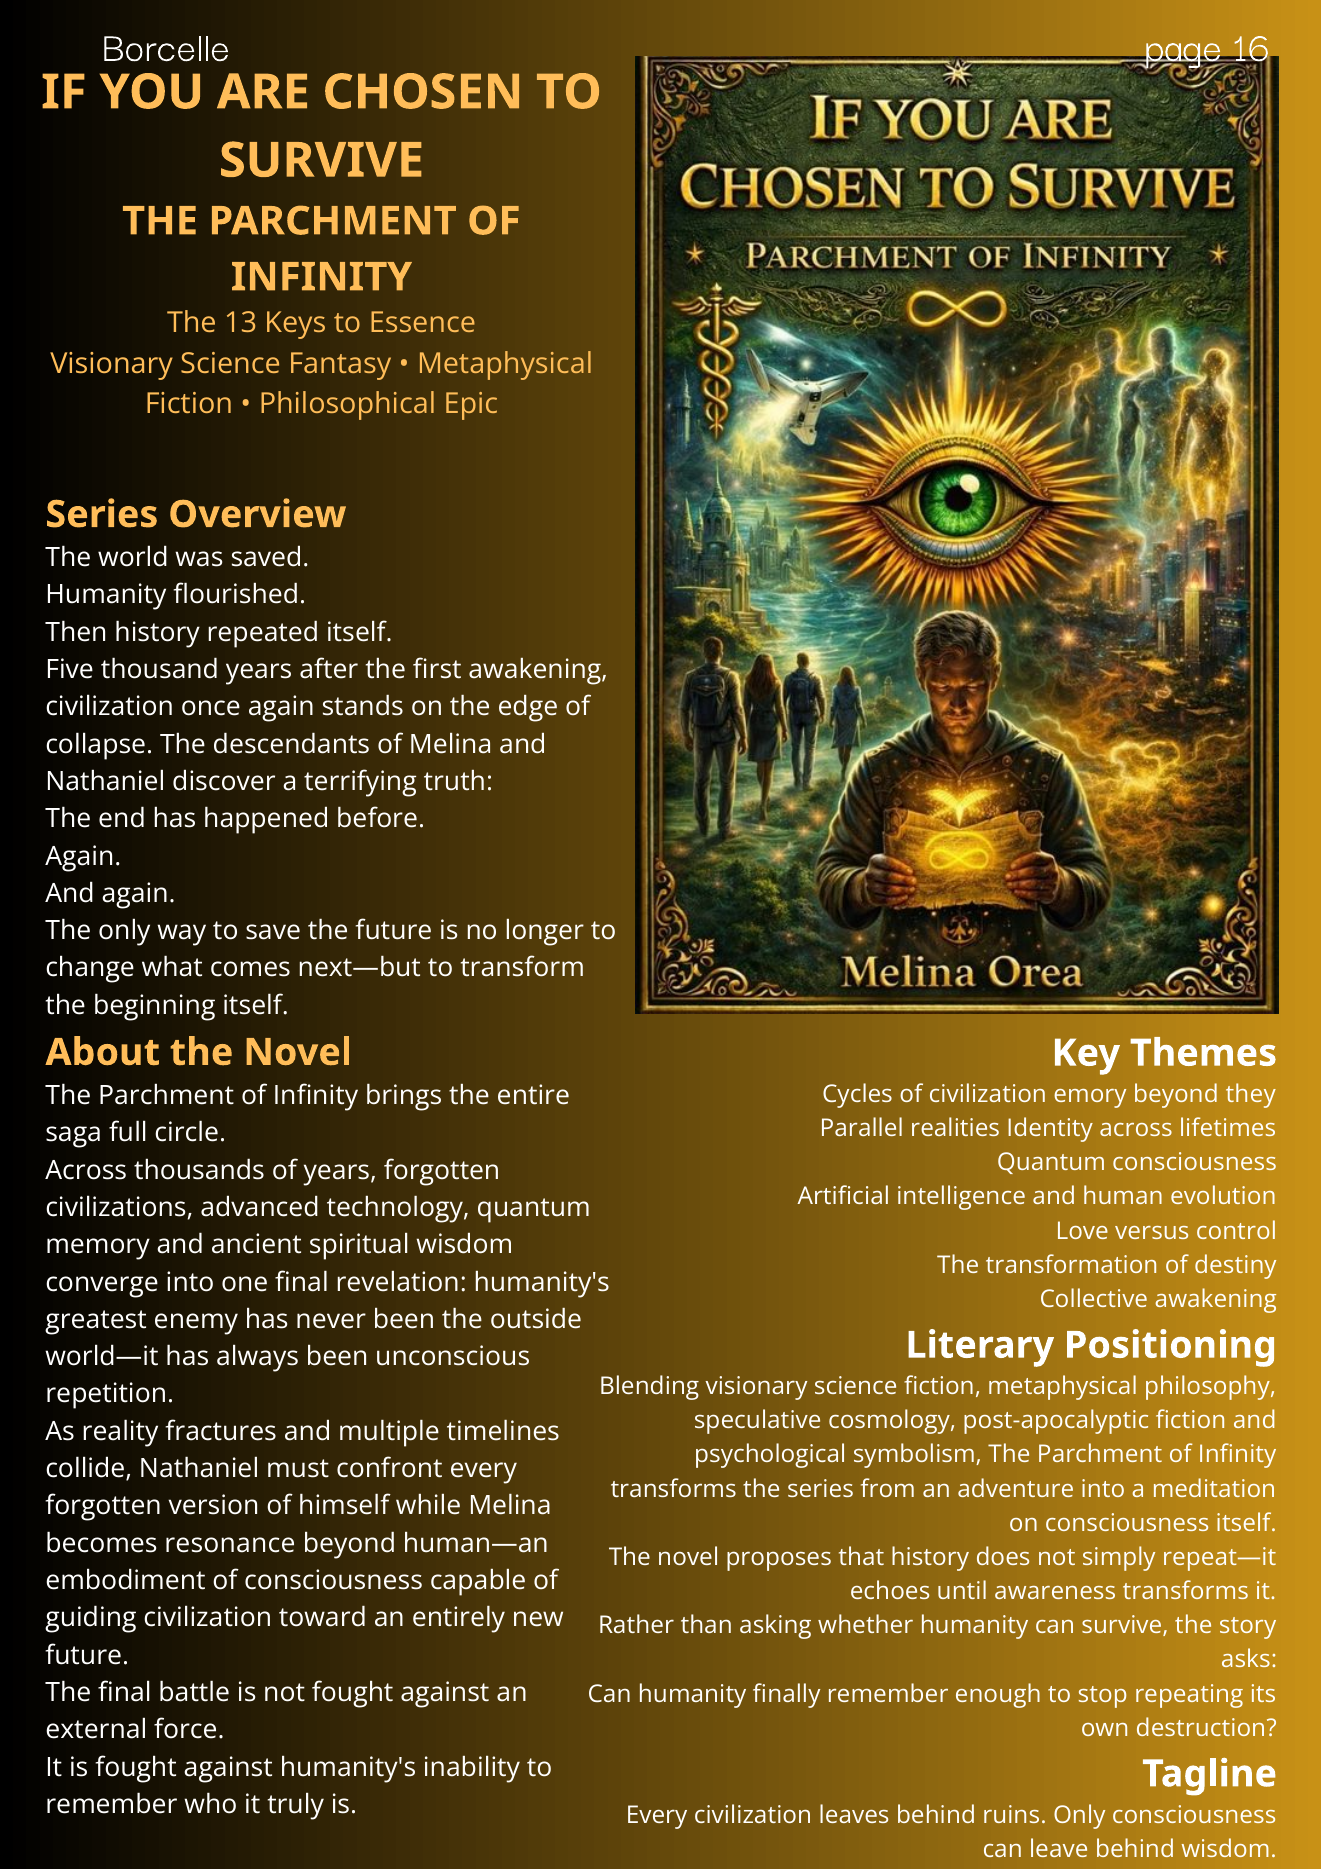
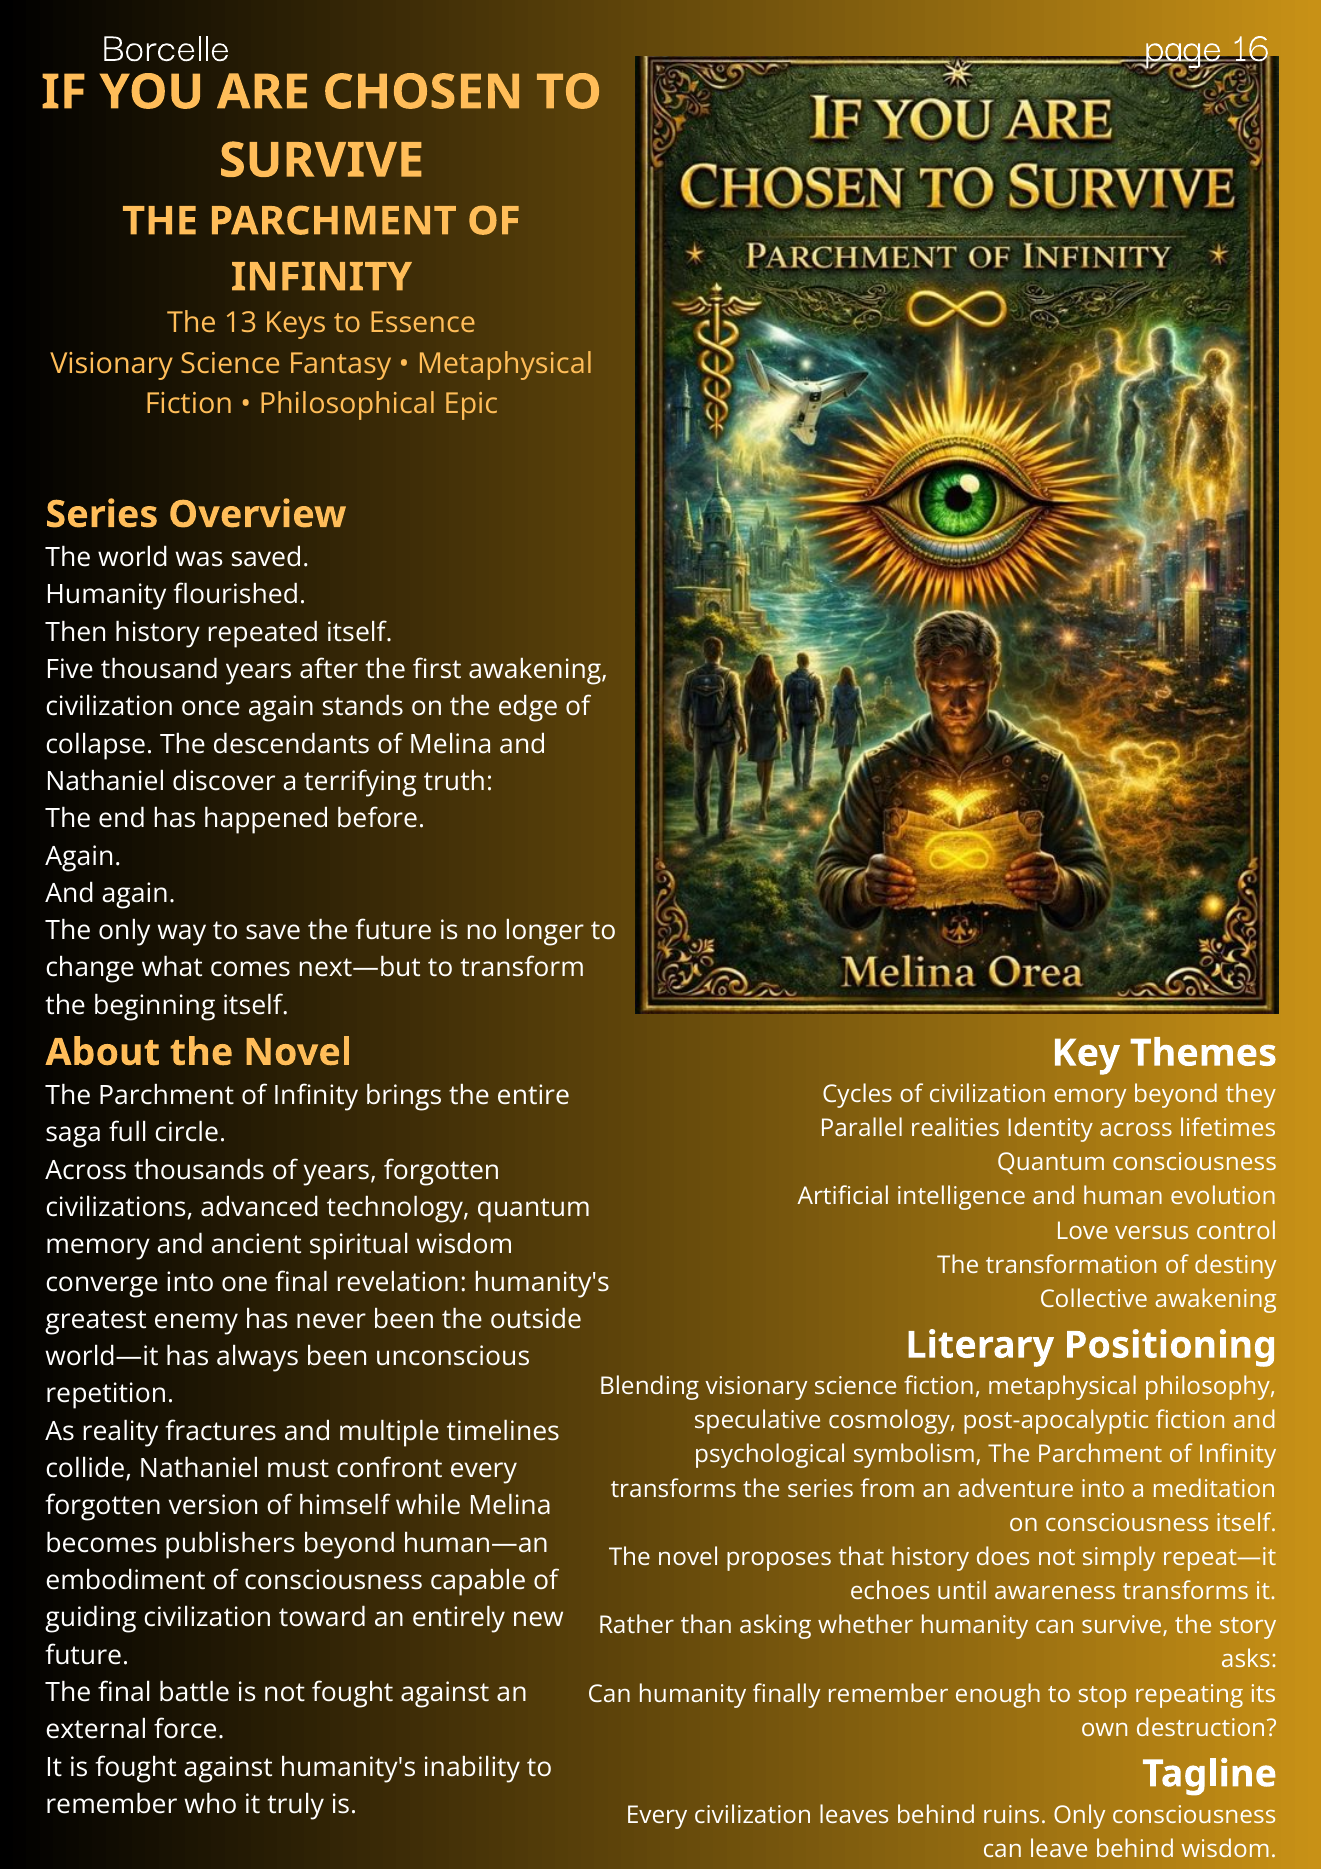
resonance: resonance -> publishers
